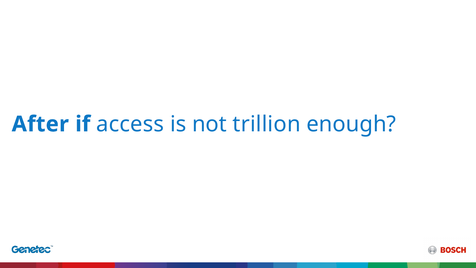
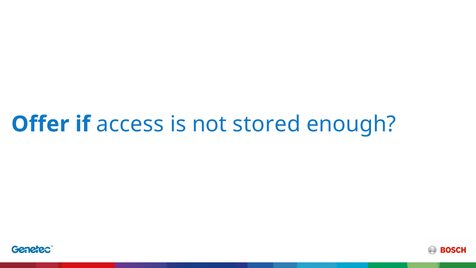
After: After -> Offer
trillion: trillion -> stored
